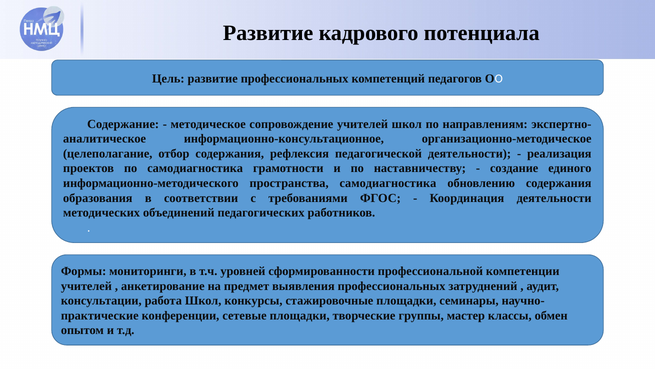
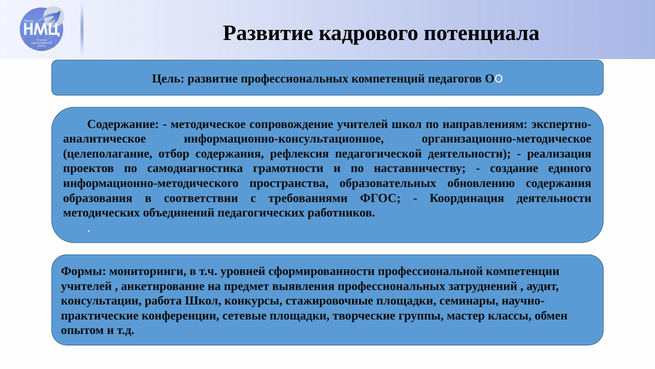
пространства самодиагностика: самодиагностика -> образовательных
